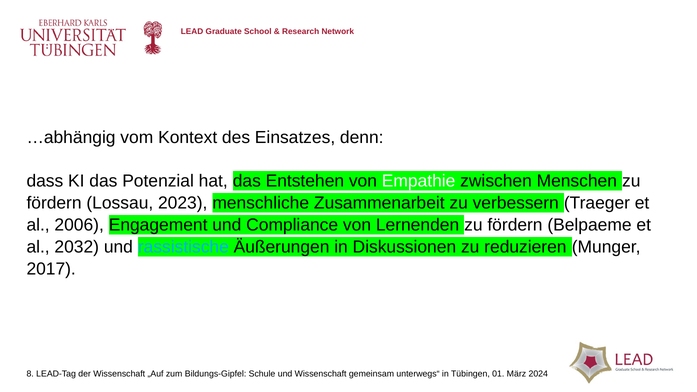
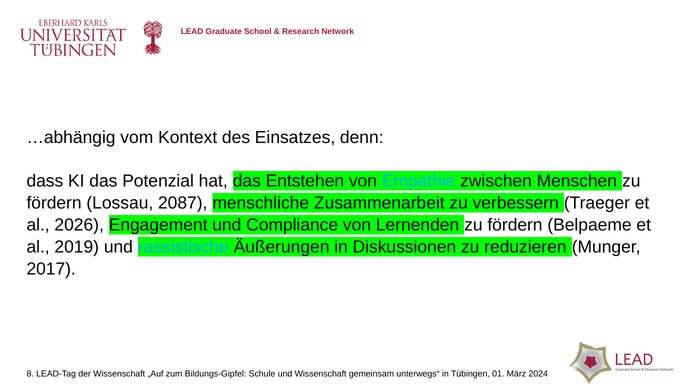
Empathie colour: white -> light blue
2023: 2023 -> 2087
2006: 2006 -> 2026
2032: 2032 -> 2019
